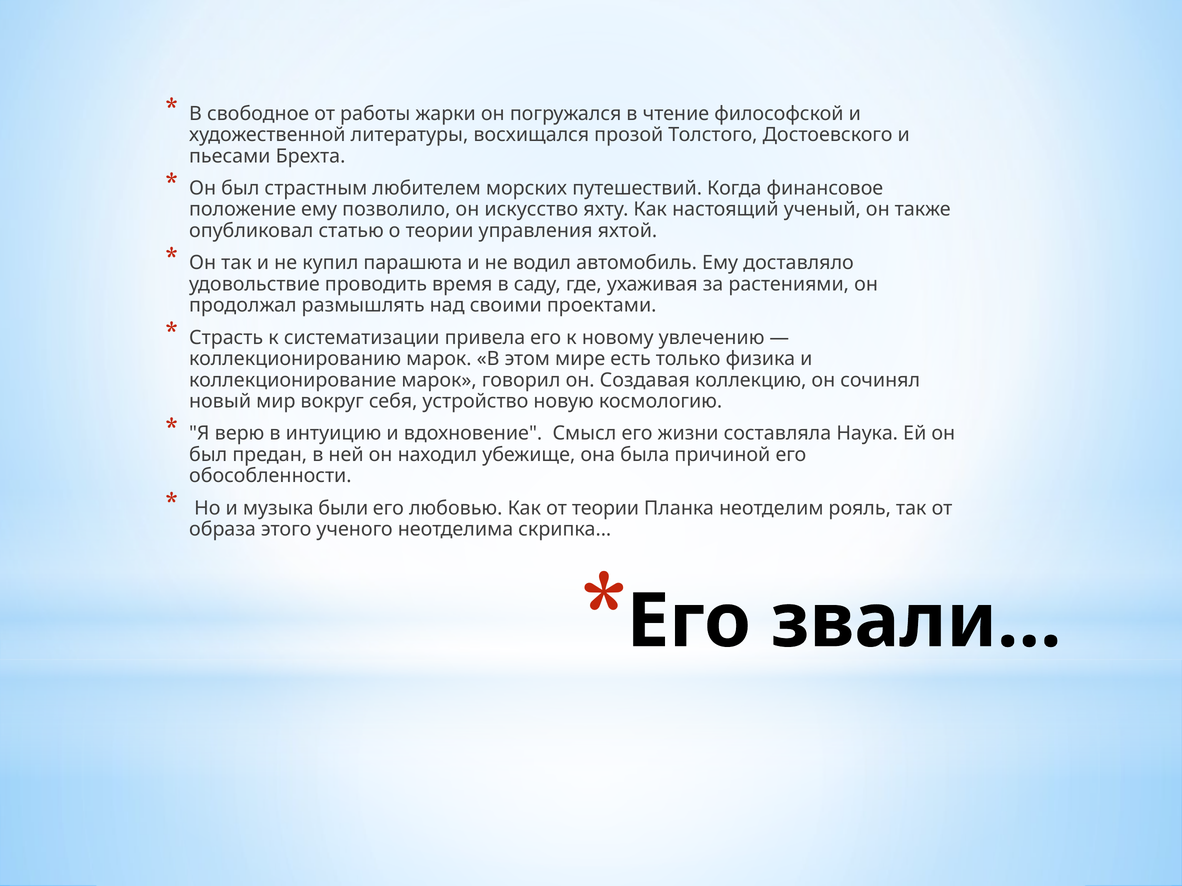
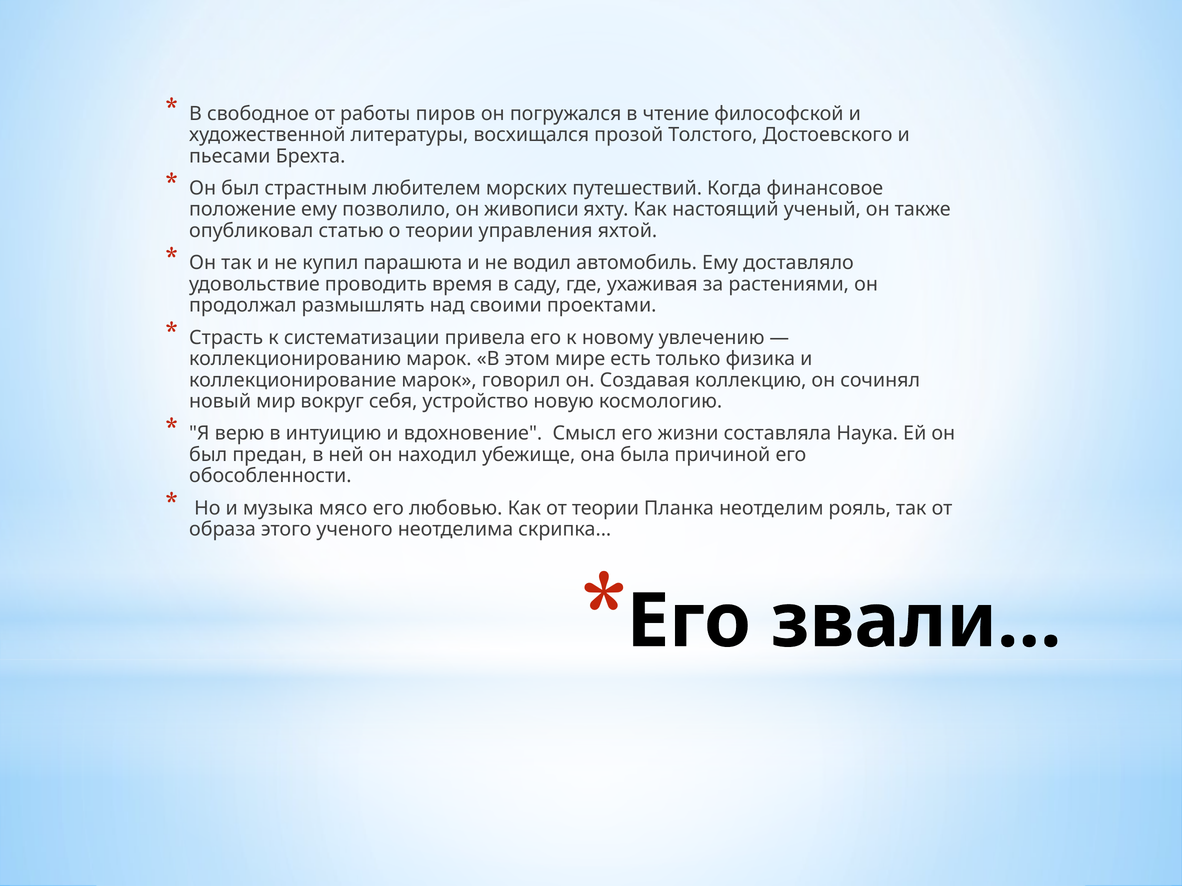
жарки: жарки -> пиров
искусство: искусство -> живописи
были: были -> мясо
